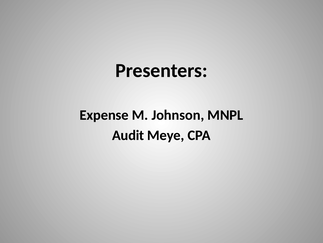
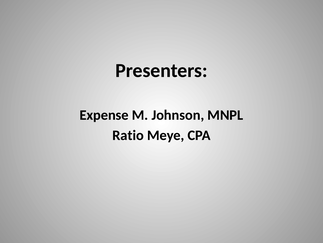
Audit: Audit -> Ratio
